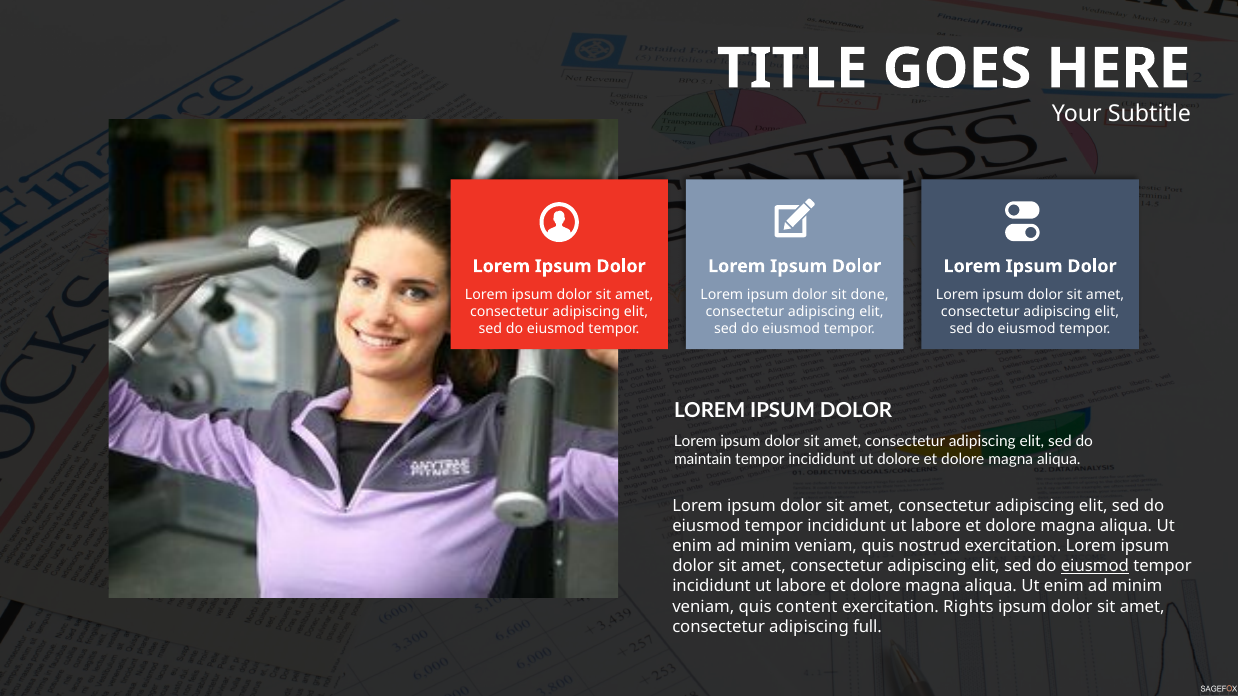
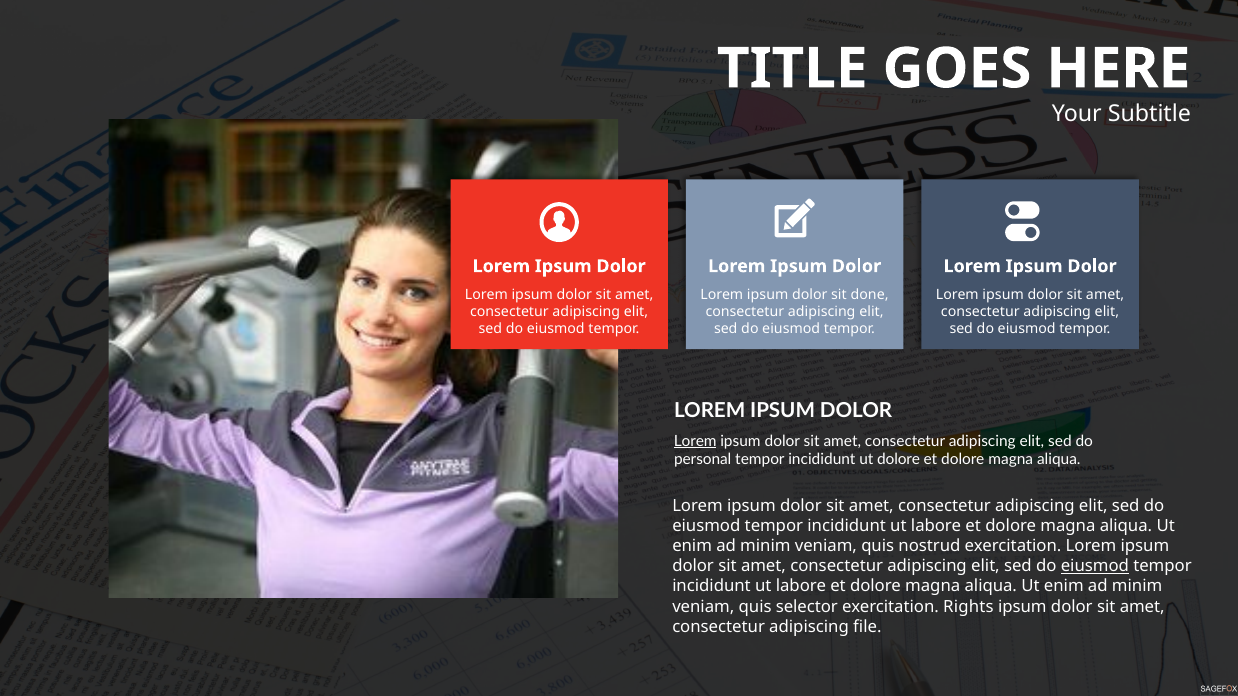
Lorem at (695, 441) underline: none -> present
maintain: maintain -> personal
content: content -> selector
full: full -> file
